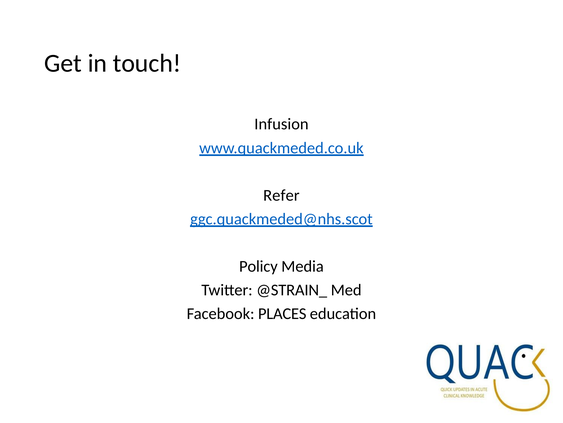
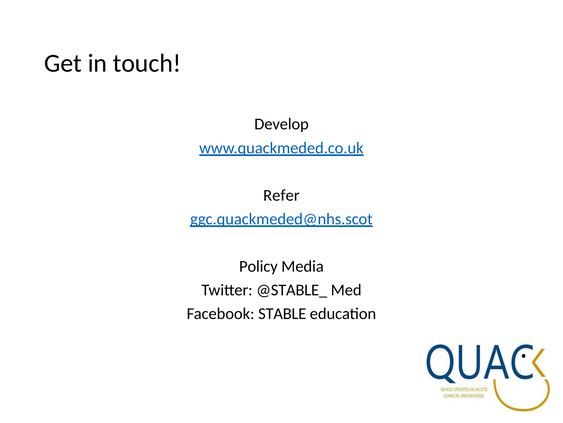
Infusion: Infusion -> Develop
@STRAIN_: @STRAIN_ -> @STABLE_
PLACES: PLACES -> STABLE
